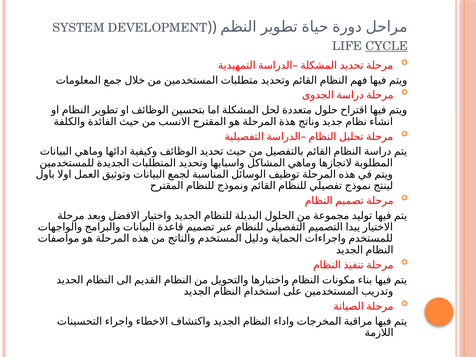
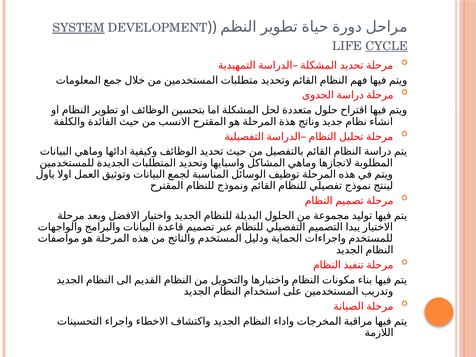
SYSTEM underline: none -> present
